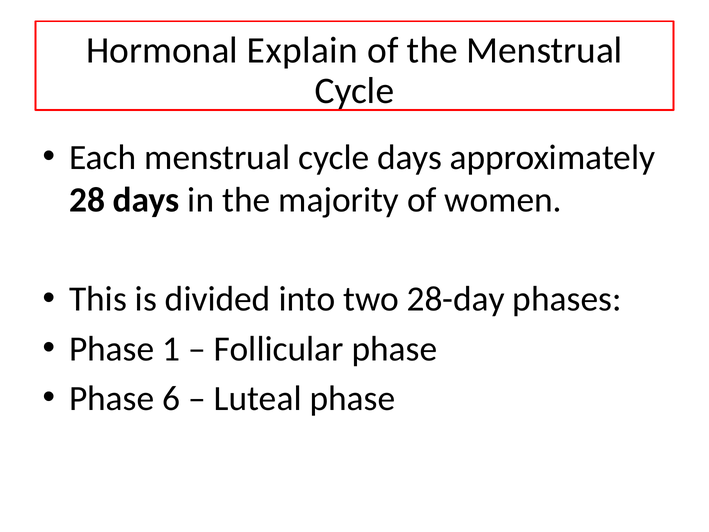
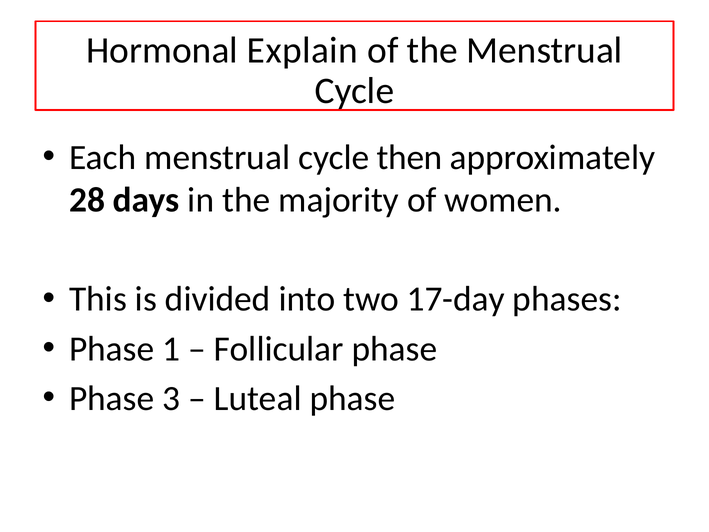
cycle days: days -> then
28-day: 28-day -> 17-day
6: 6 -> 3
